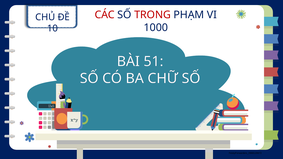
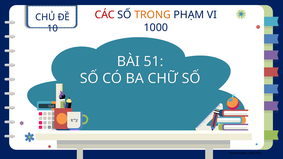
TRONG colour: red -> orange
